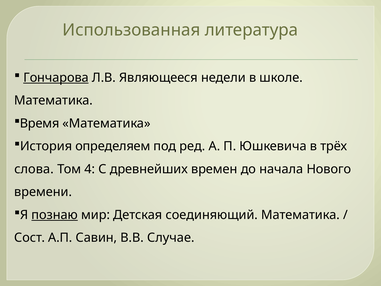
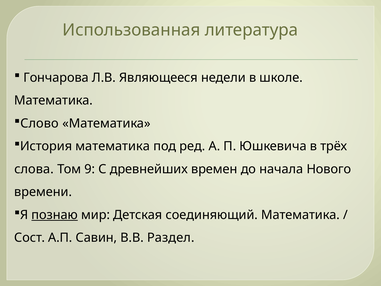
Гончарова underline: present -> none
Время: Время -> Слово
История определяем: определяем -> математика
4: 4 -> 9
Случае: Случае -> Раздел
